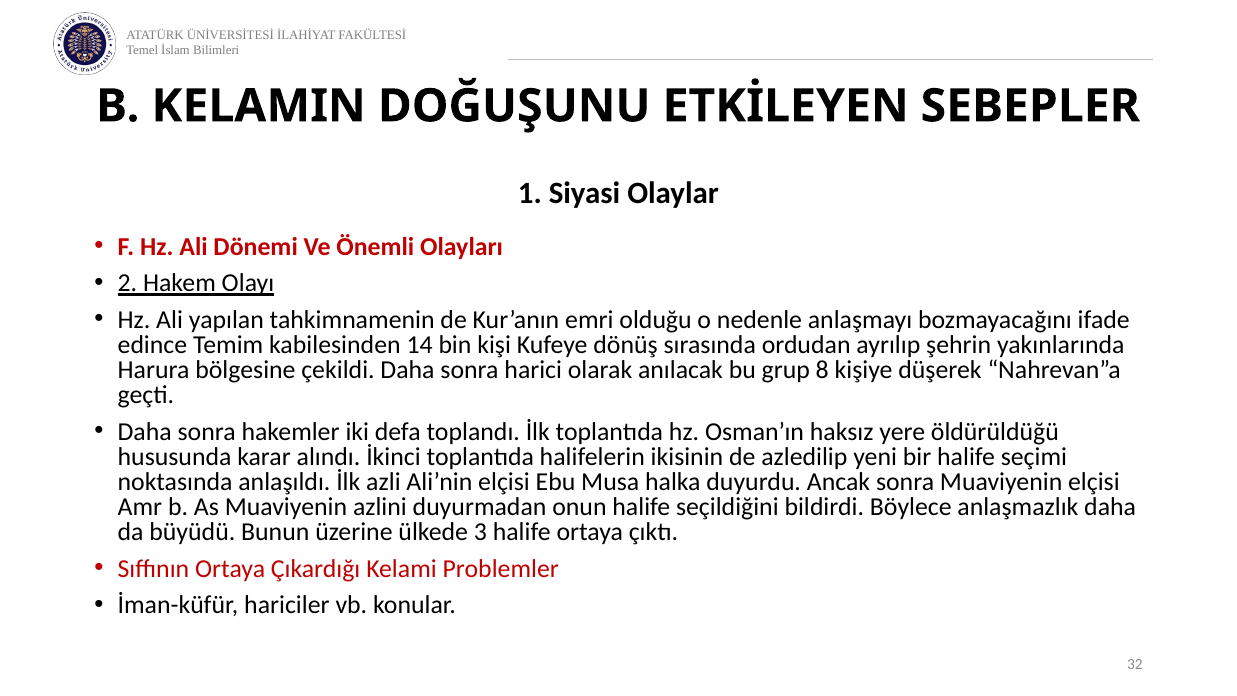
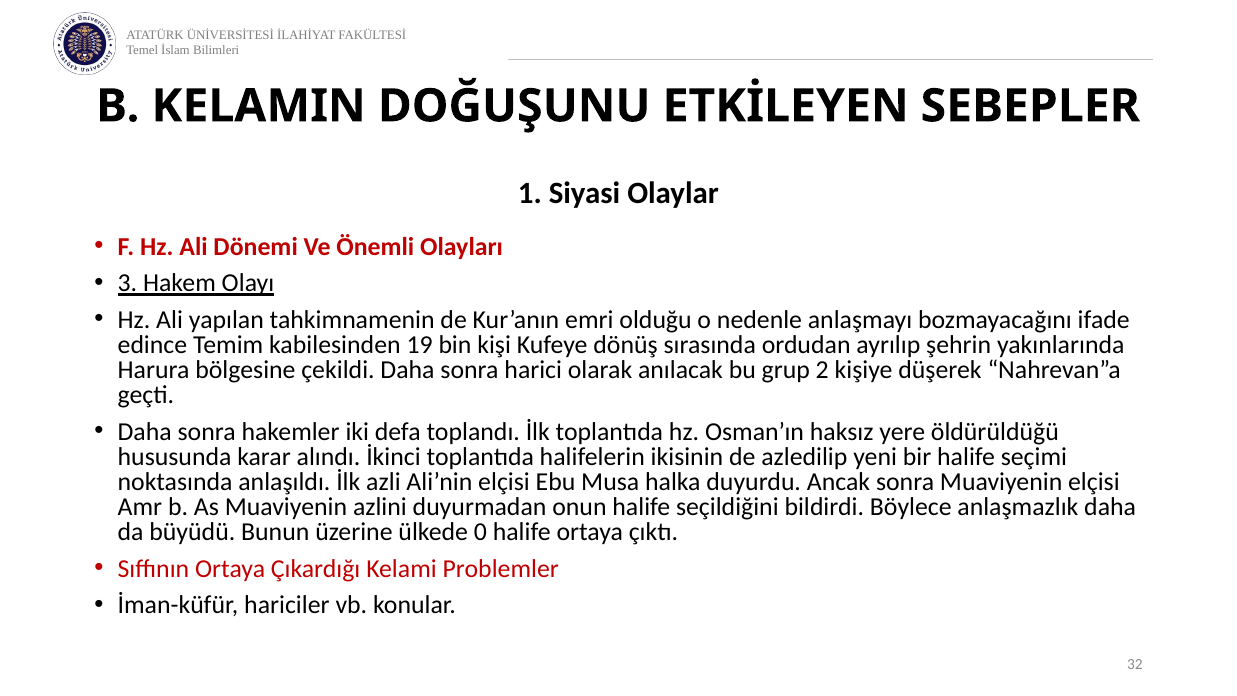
2: 2 -> 3
14: 14 -> 19
8: 8 -> 2
3: 3 -> 0
